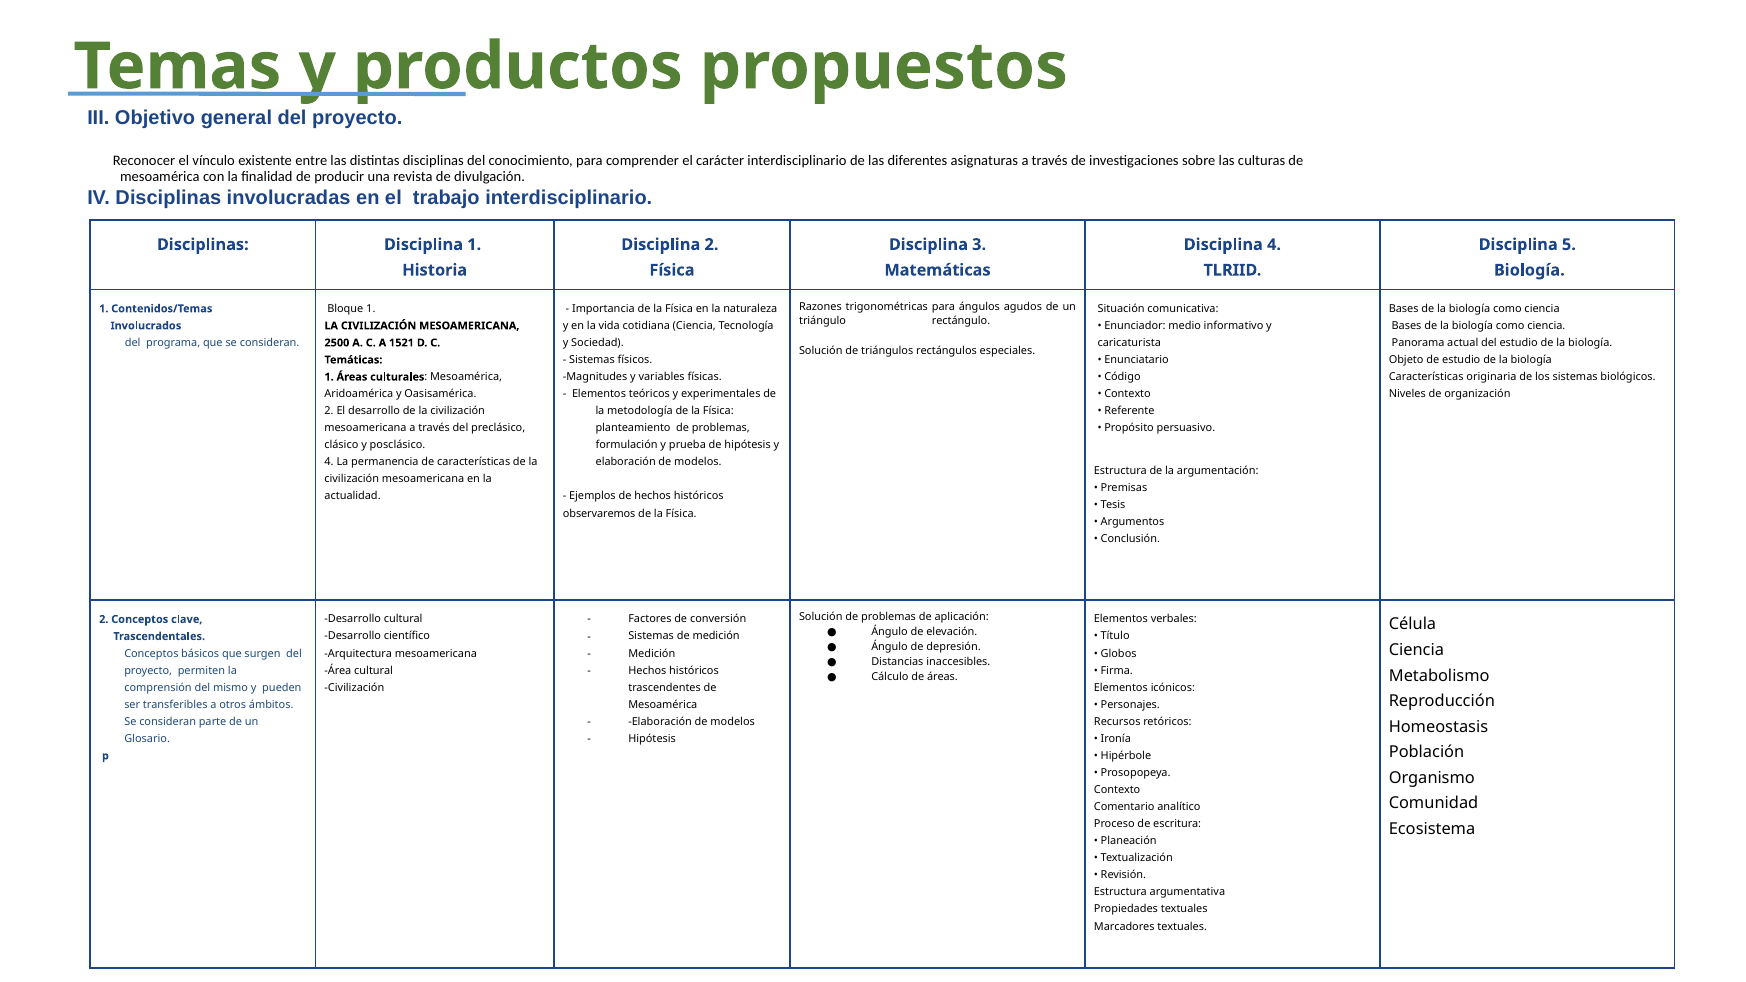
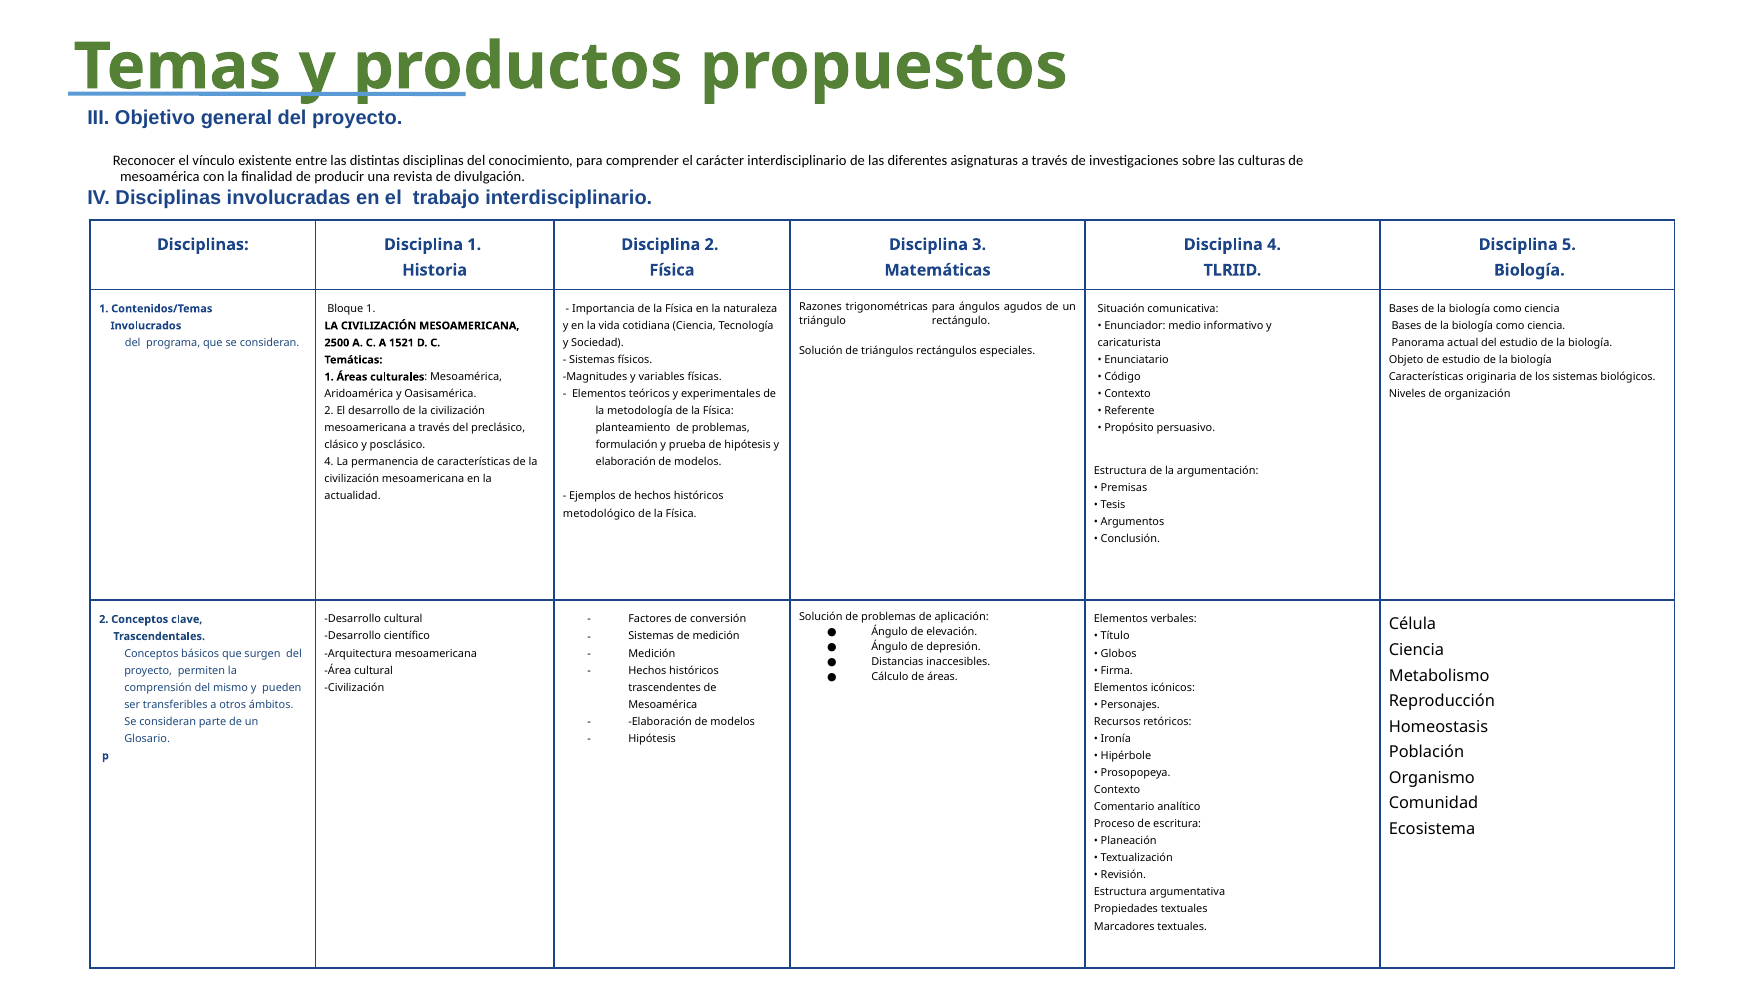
observaremos: observaremos -> metodológico
